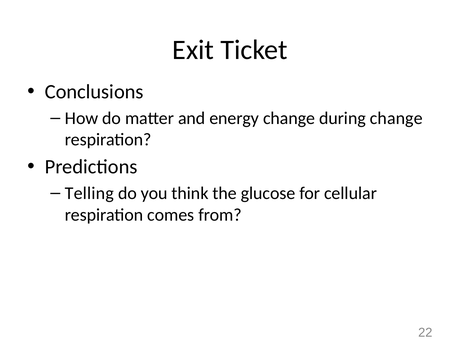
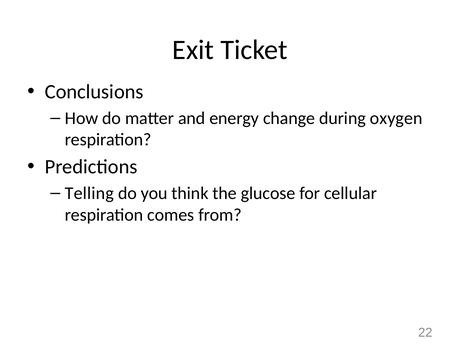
during change: change -> oxygen
